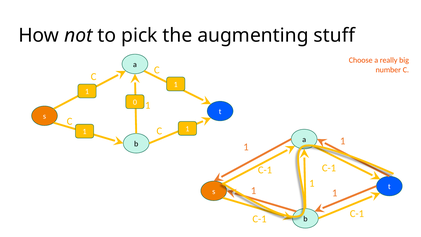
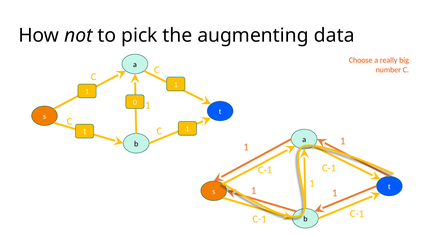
stuff: stuff -> data
